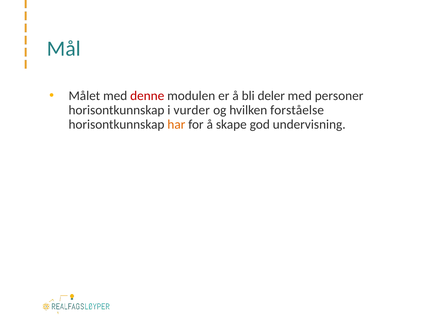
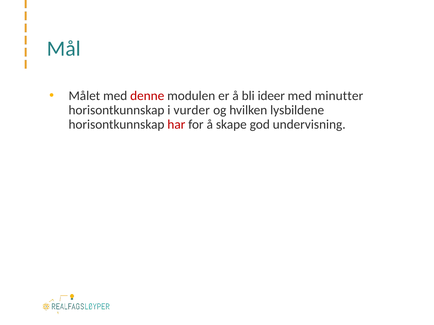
deler: deler -> ideer
personer: personer -> minutter
forståelse: forståelse -> lysbildene
har colour: orange -> red
